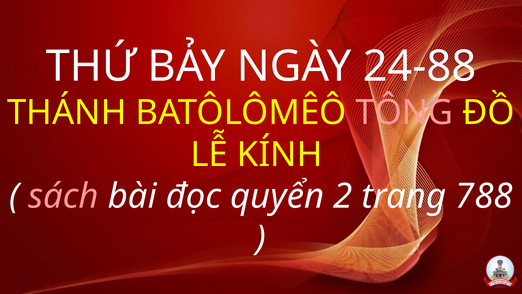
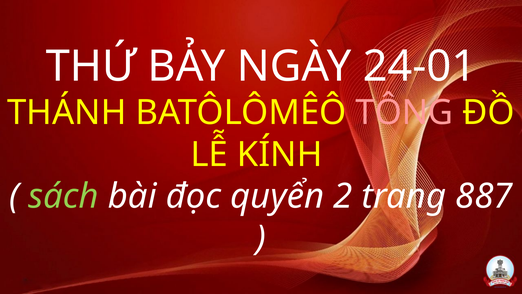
24-88: 24-88 -> 24-01
sách colour: pink -> light green
788: 788 -> 887
